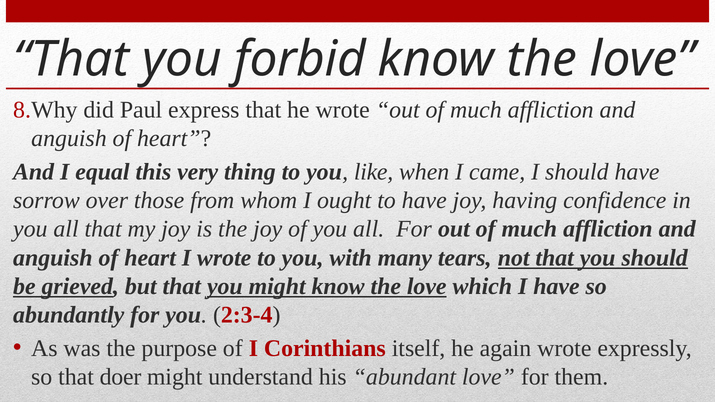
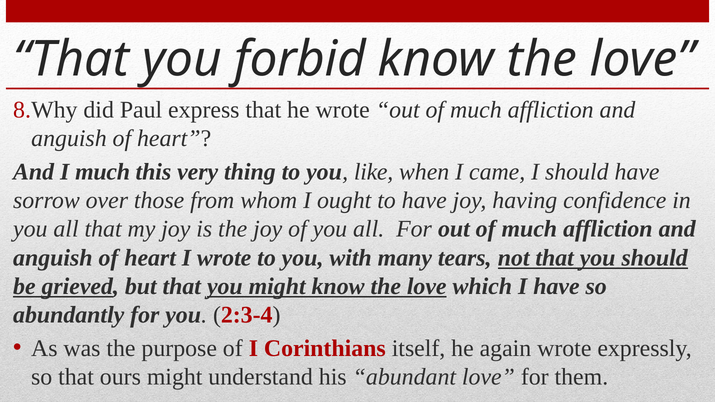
I equal: equal -> much
doer: doer -> ours
